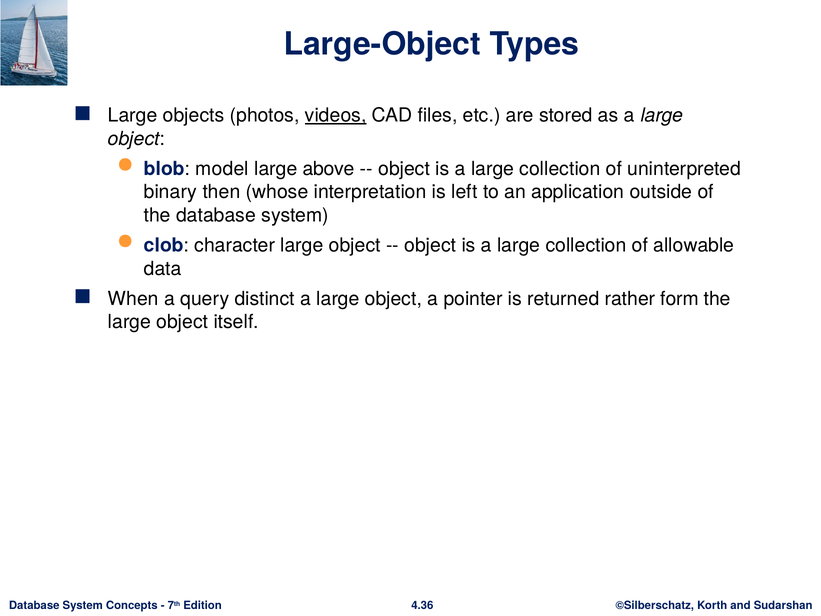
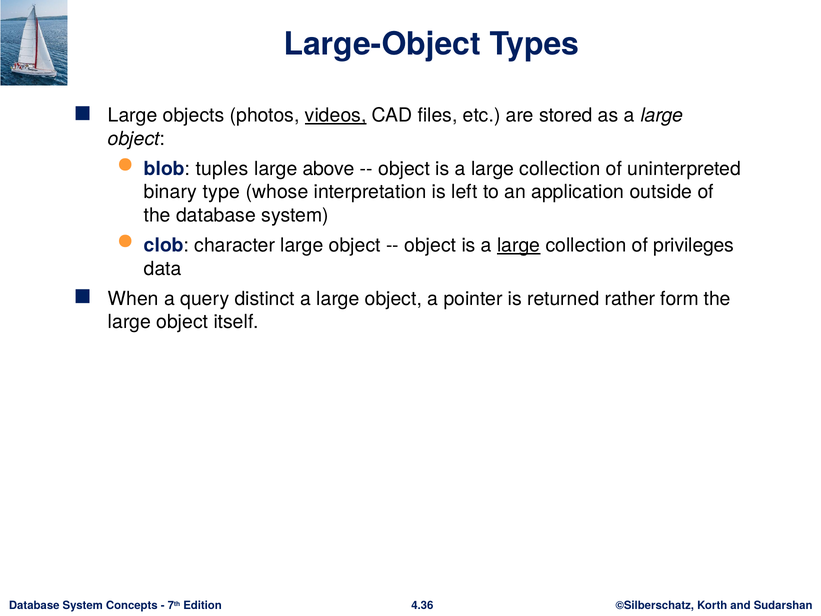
model: model -> tuples
then: then -> type
large at (519, 245) underline: none -> present
allowable: allowable -> privileges
